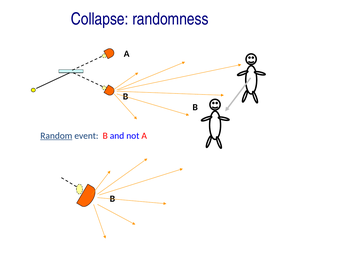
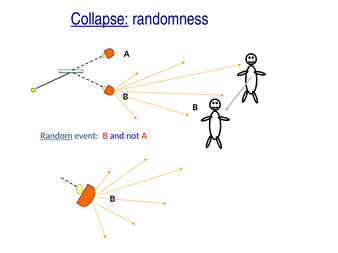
Collapse underline: none -> present
